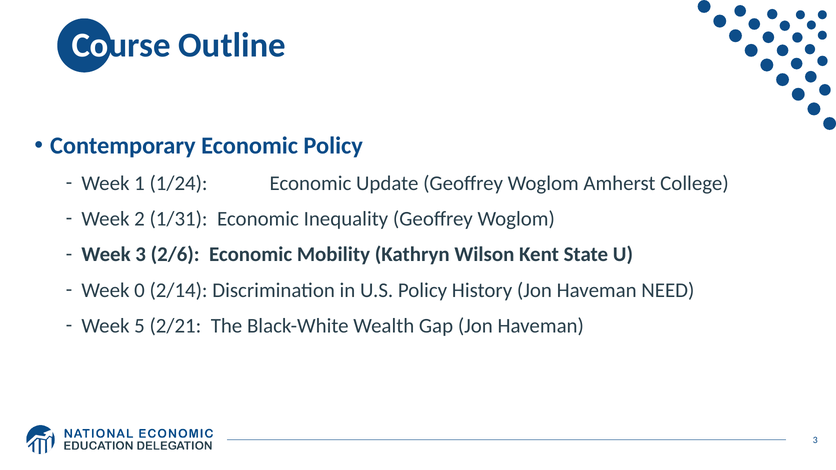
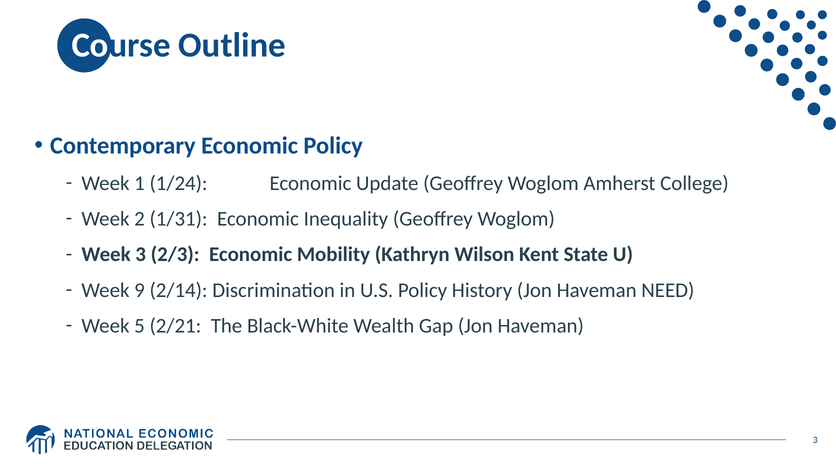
2/6: 2/6 -> 2/3
0: 0 -> 9
